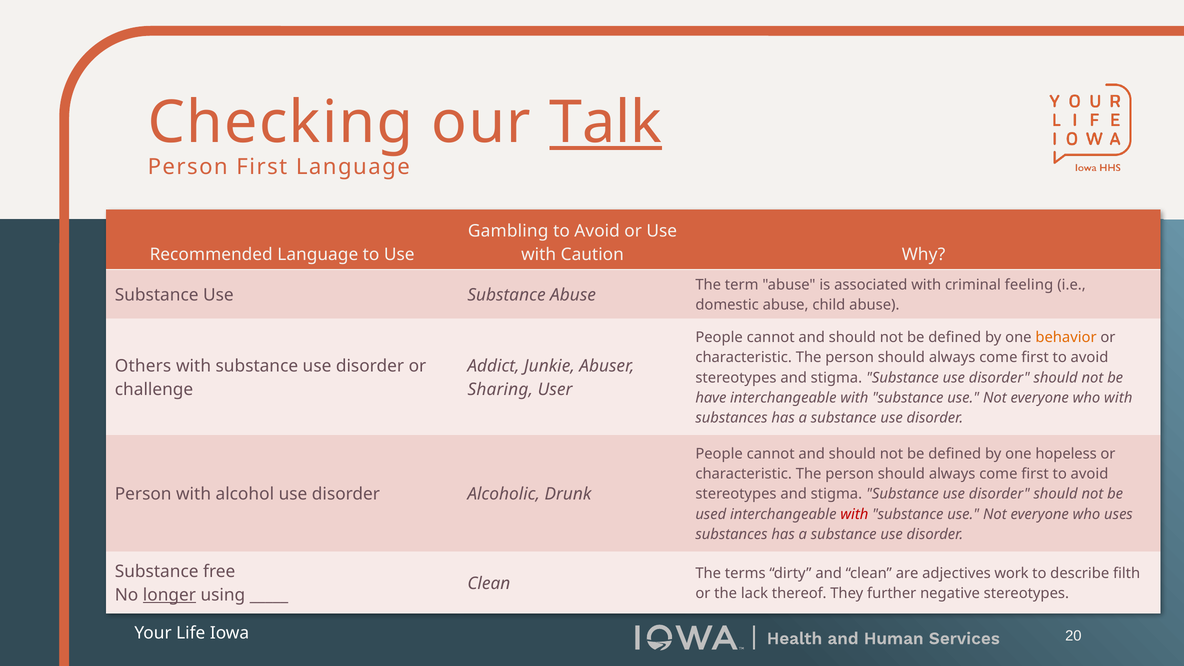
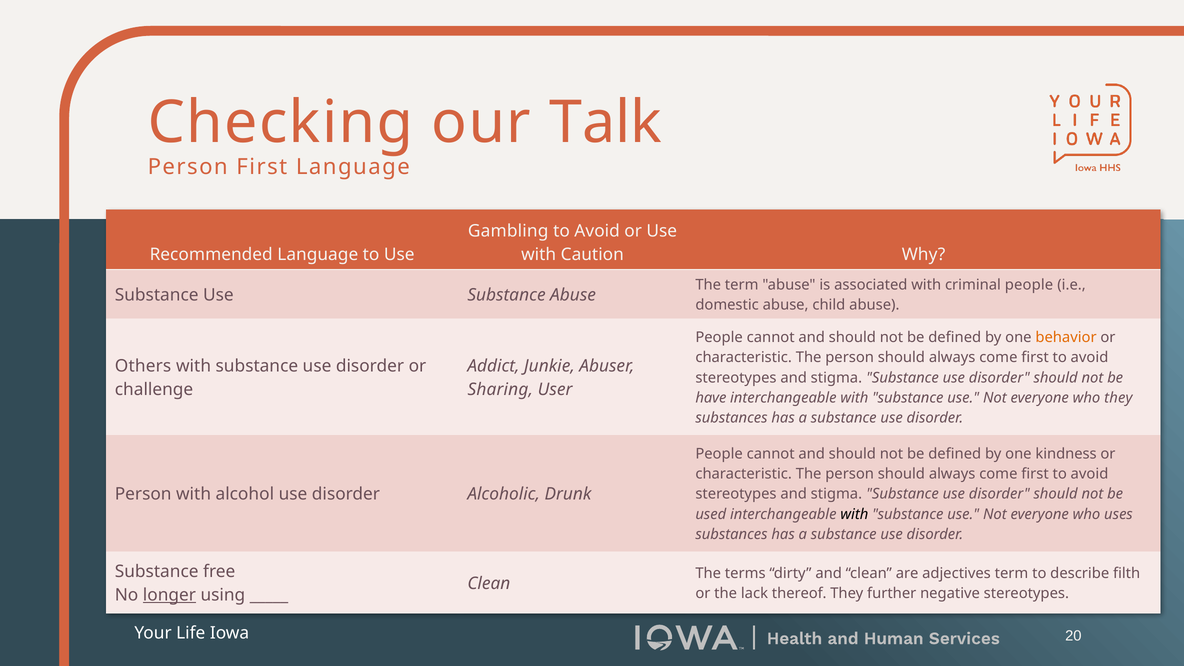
Talk underline: present -> none
criminal feeling: feeling -> people
who with: with -> they
hopeless: hopeless -> kindness
with at (854, 514) colour: red -> black
adjectives work: work -> term
